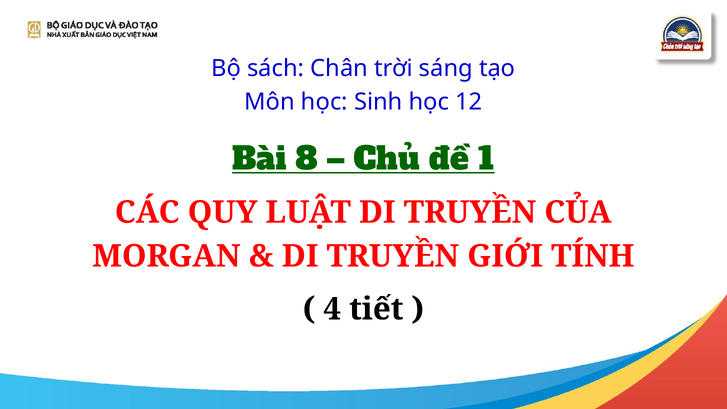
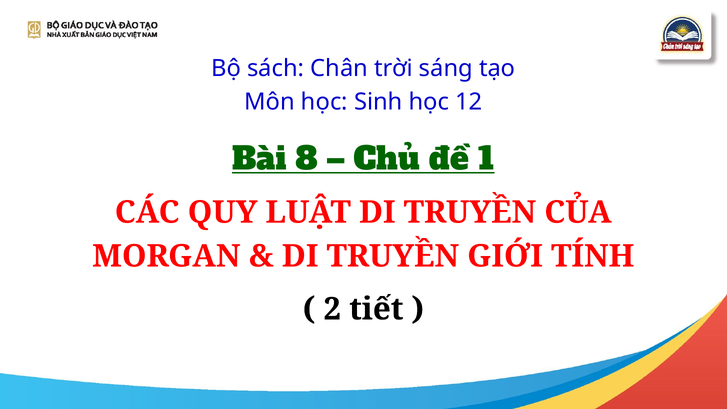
4: 4 -> 2
